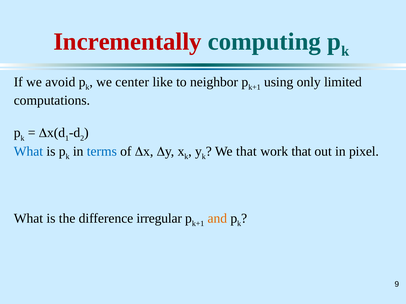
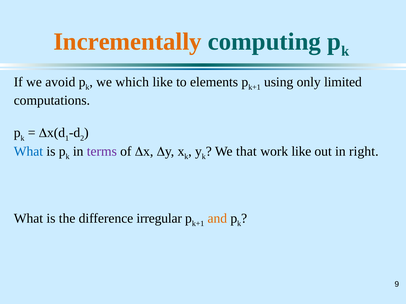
Incrementally colour: red -> orange
center: center -> which
neighbor: neighbor -> elements
terms colour: blue -> purple
work that: that -> like
pixel: pixel -> right
